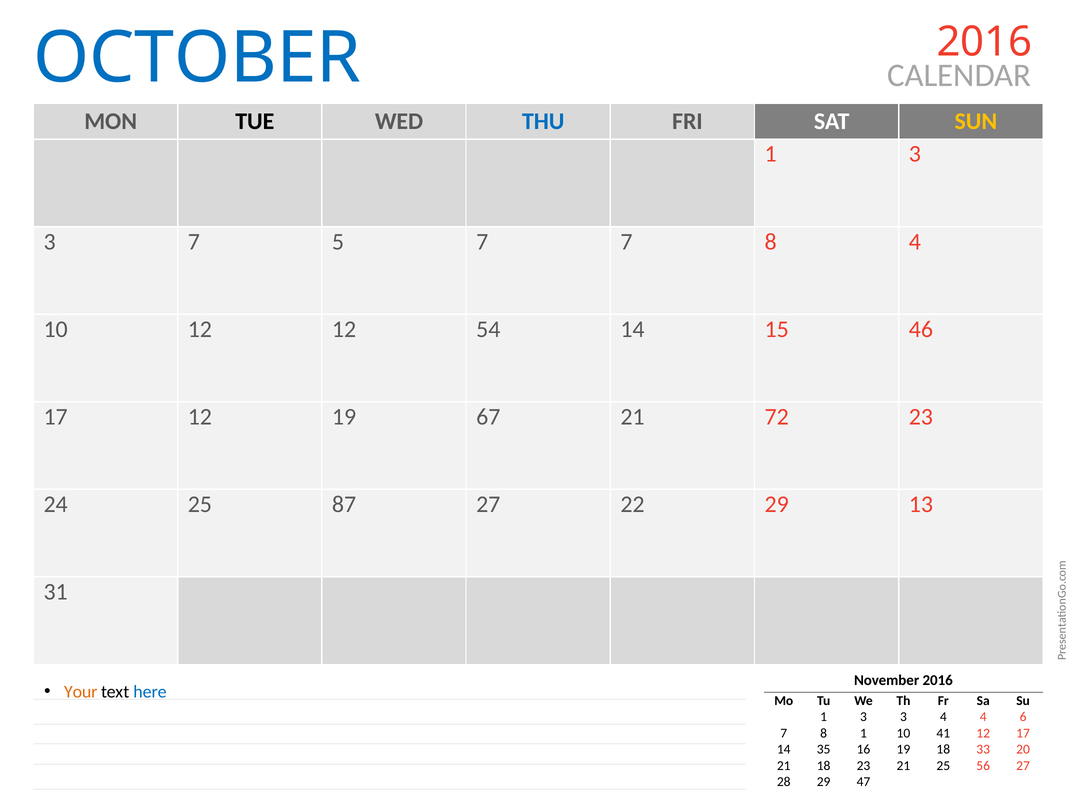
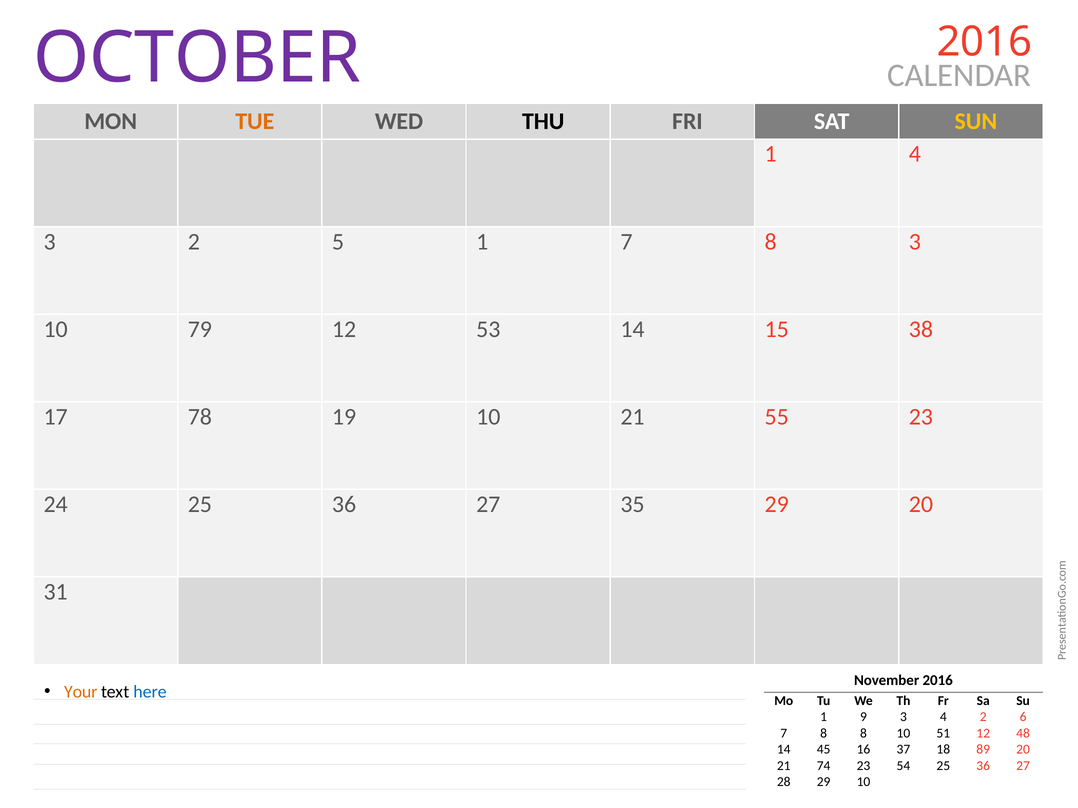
OCTOBER colour: blue -> purple
TUE colour: black -> orange
THU colour: blue -> black
3 at (915, 154): 3 -> 4
3 7: 7 -> 2
5 7: 7 -> 1
8 4: 4 -> 3
10 12: 12 -> 79
54: 54 -> 53
46: 46 -> 38
17 12: 12 -> 78
19 67: 67 -> 10
72: 72 -> 55
24 25 87: 87 -> 36
22: 22 -> 35
29 13: 13 -> 20
3 at (864, 717): 3 -> 9
4 4: 4 -> 2
8 1: 1 -> 8
41: 41 -> 51
12 17: 17 -> 48
35: 35 -> 45
16 19: 19 -> 37
33: 33 -> 89
21 18: 18 -> 74
23 21: 21 -> 54
56 at (983, 766): 56 -> 36
29 47: 47 -> 10
